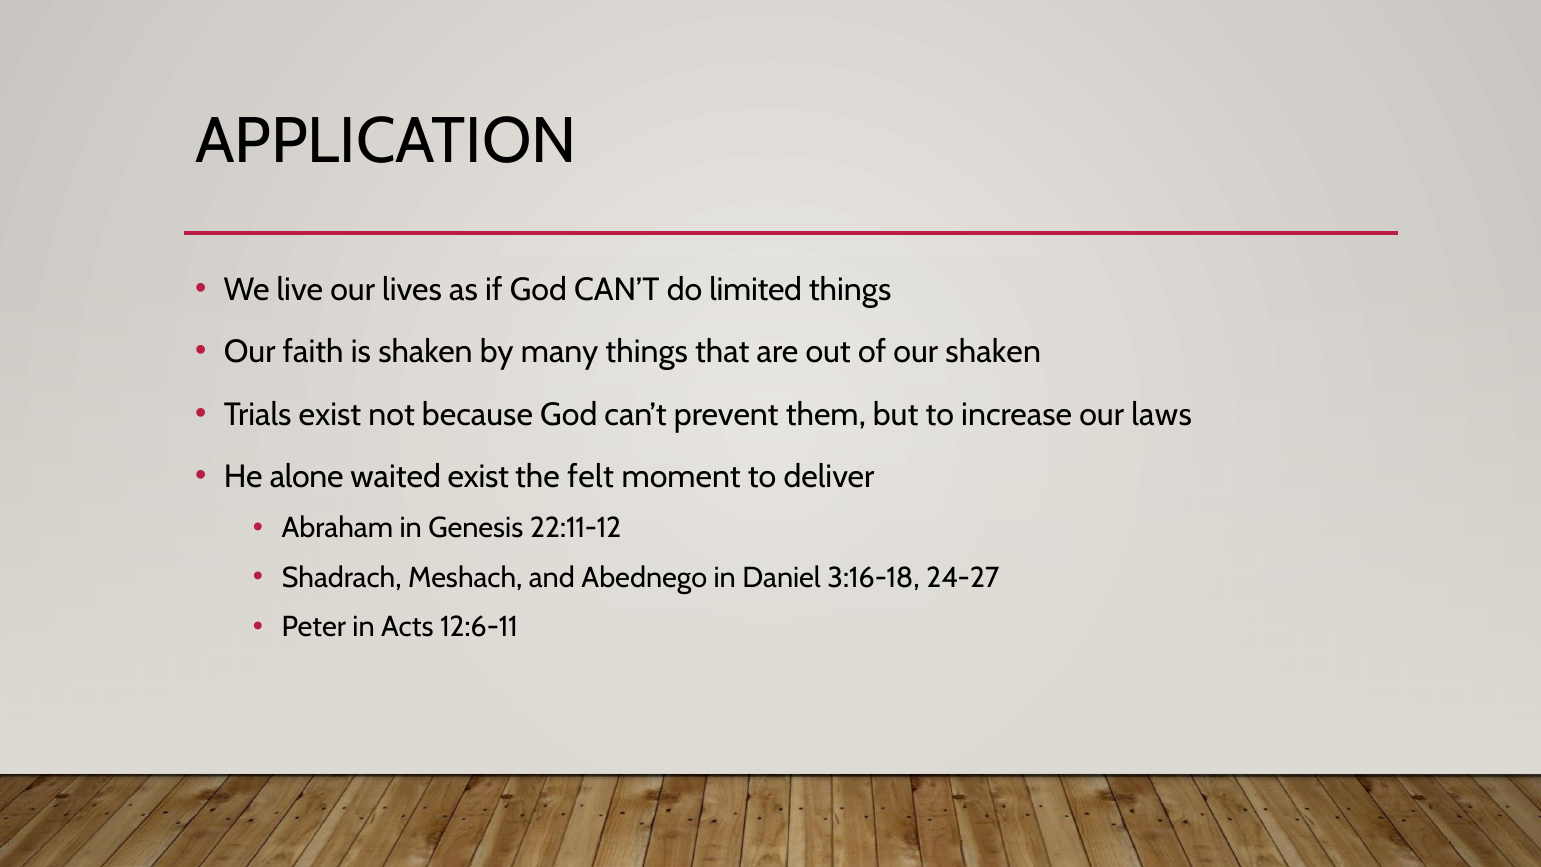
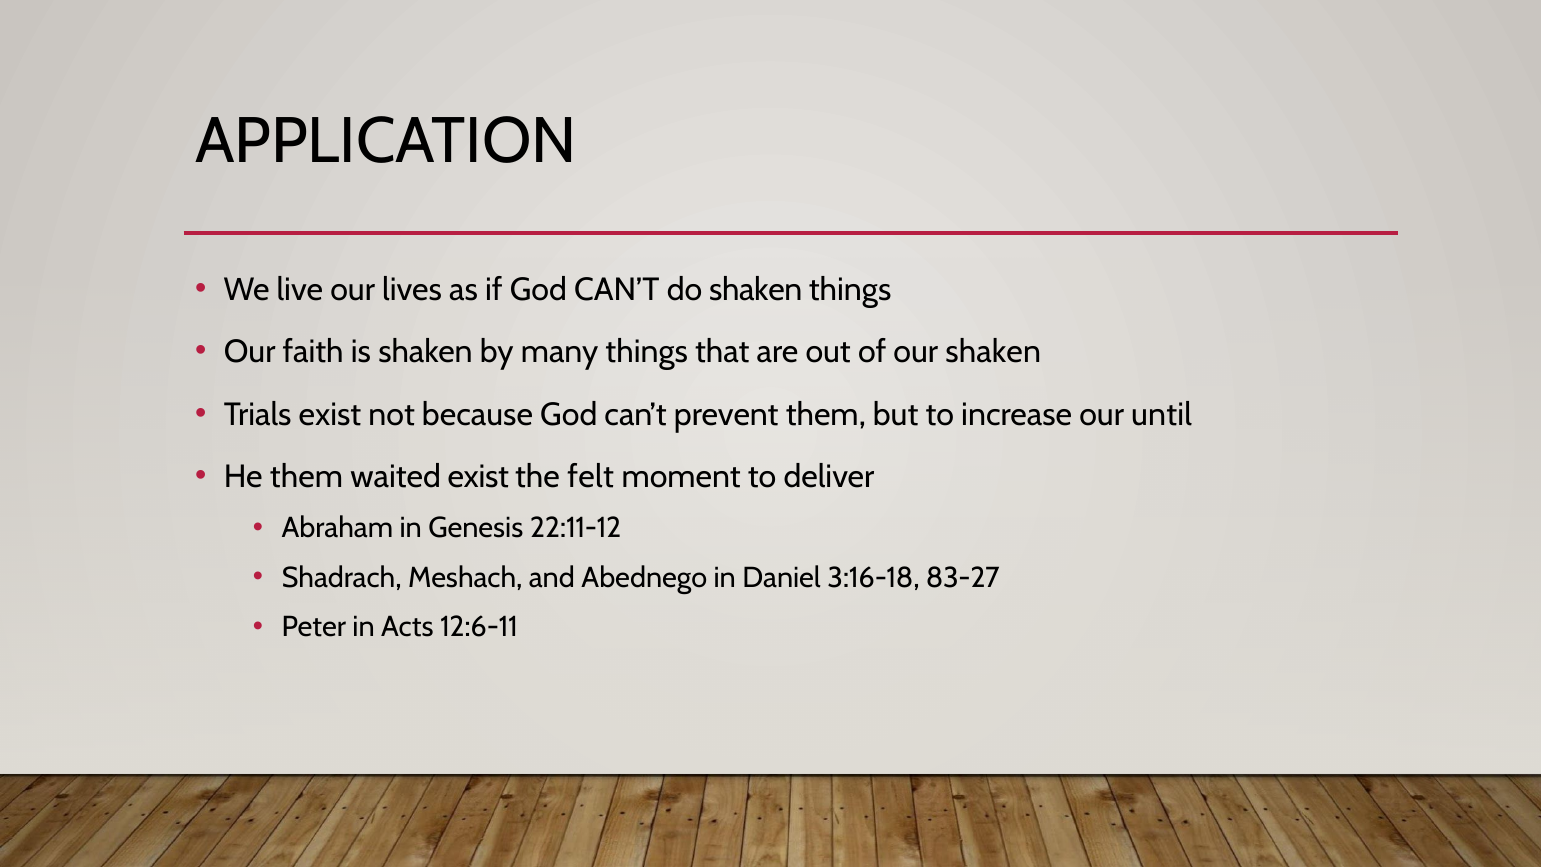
do limited: limited -> shaken
laws: laws -> until
He alone: alone -> them
24-27: 24-27 -> 83-27
